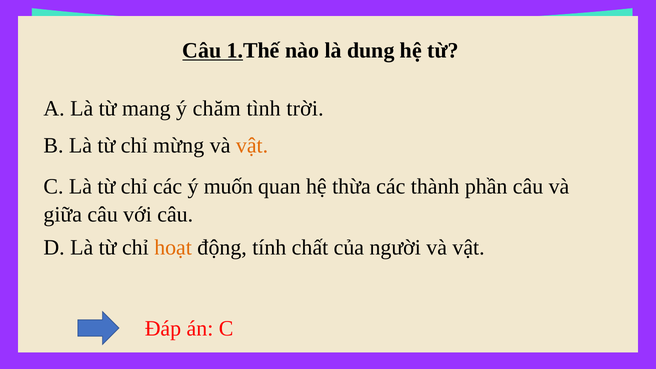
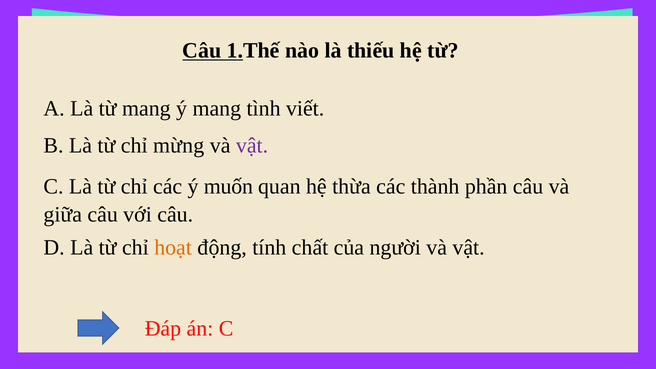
dung: dung -> thiếu
ý chăm: chăm -> mang
trời: trời -> viết
vật at (252, 146) colour: orange -> purple
